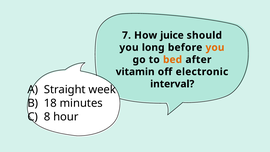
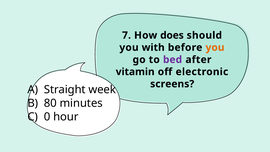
juice: juice -> does
long: long -> with
bed colour: orange -> purple
interval: interval -> screens
18: 18 -> 80
8: 8 -> 0
